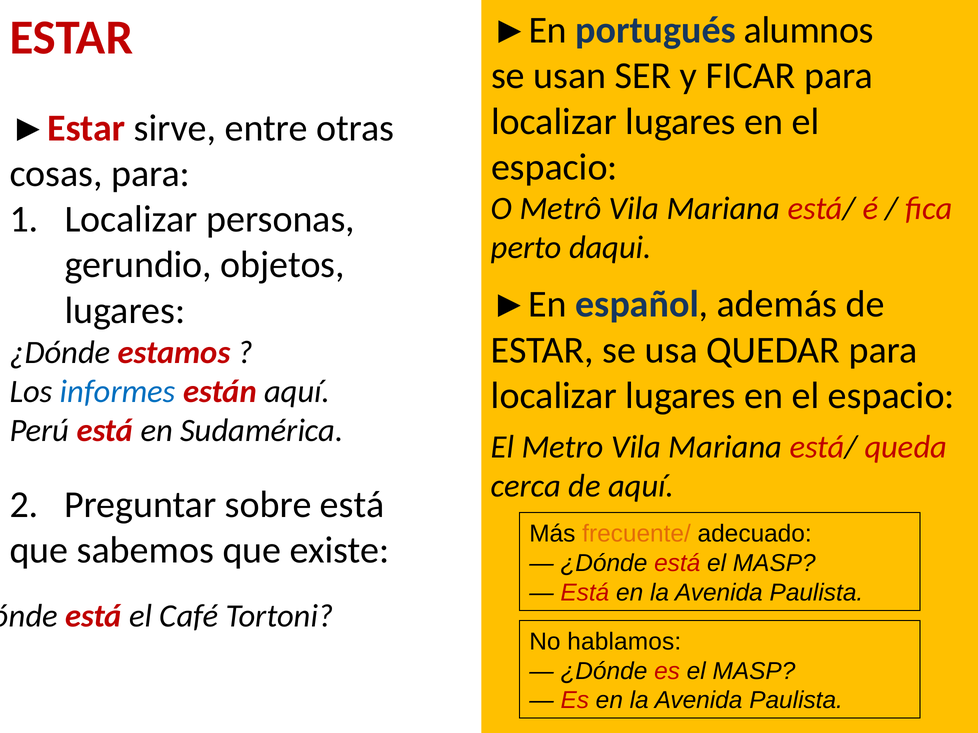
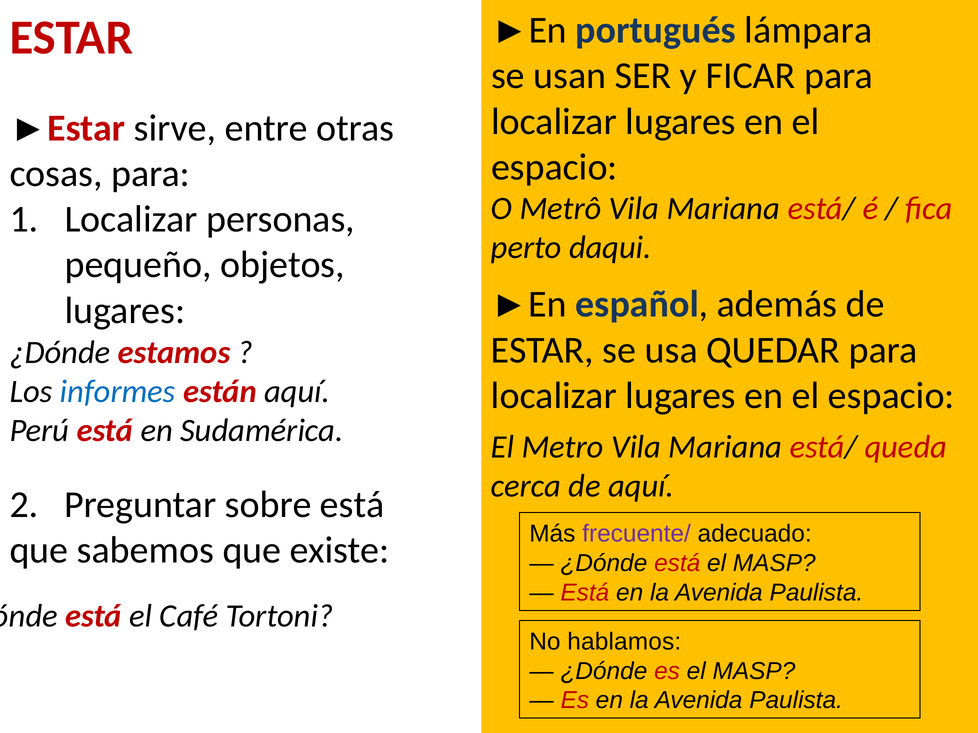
alumnos: alumnos -> lámpara
gerundio: gerundio -> pequeño
frecuente/ colour: orange -> purple
